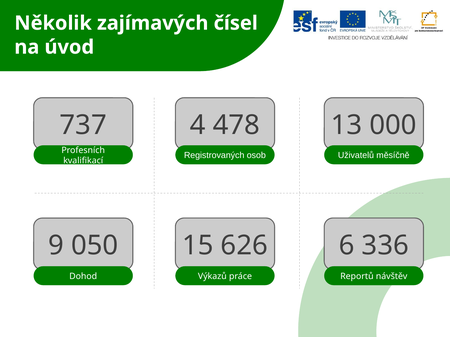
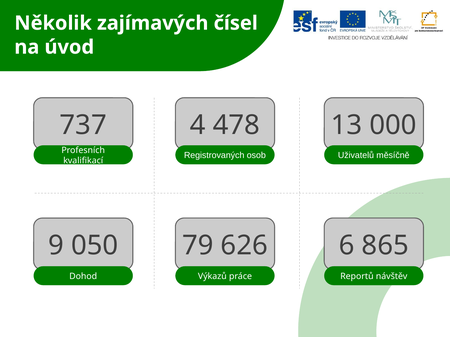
15: 15 -> 79
336: 336 -> 865
